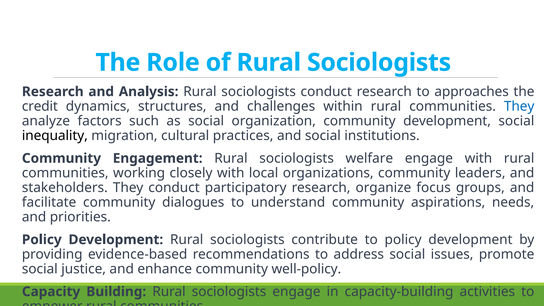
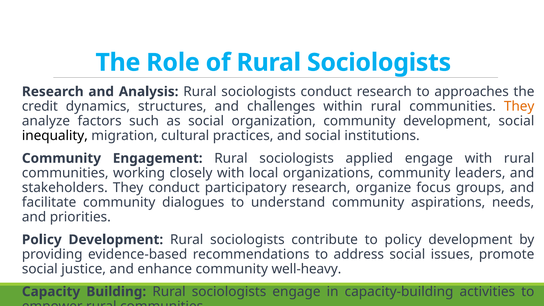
They at (519, 106) colour: blue -> orange
welfare: welfare -> applied
well-policy: well-policy -> well-heavy
